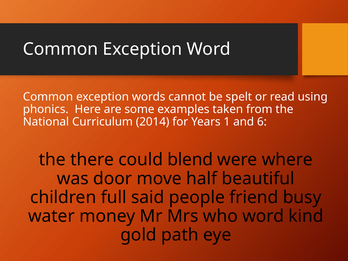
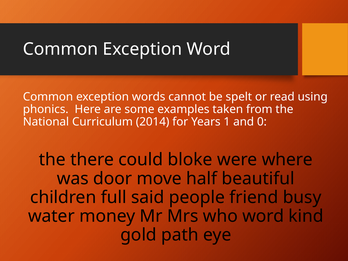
6: 6 -> 0
blend: blend -> bloke
